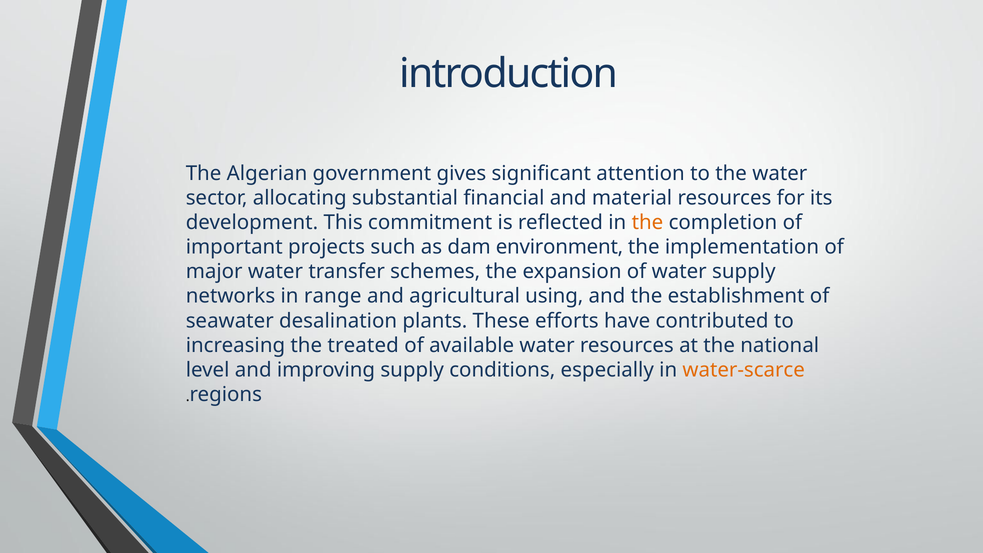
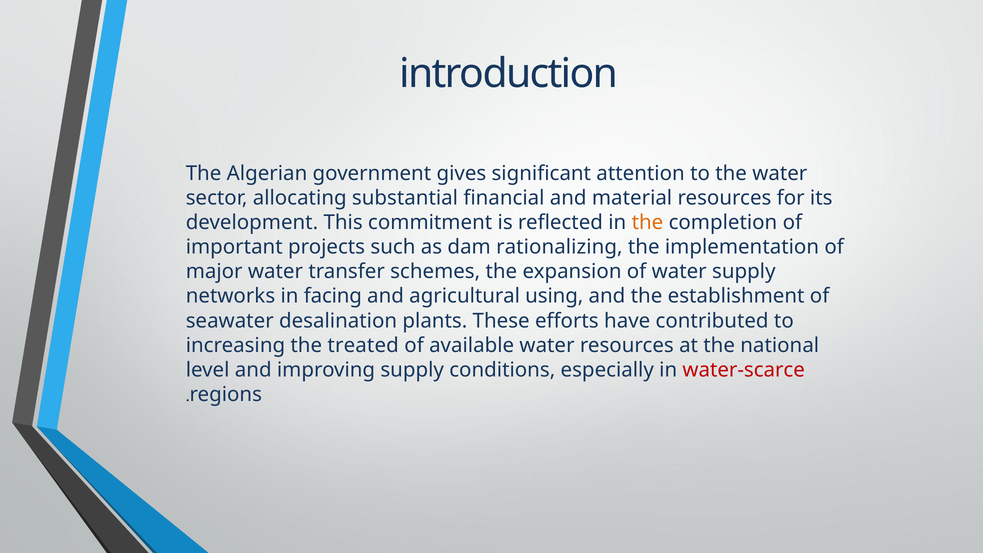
environment: environment -> rationalizing
range: range -> facing
water-scarce colour: orange -> red
